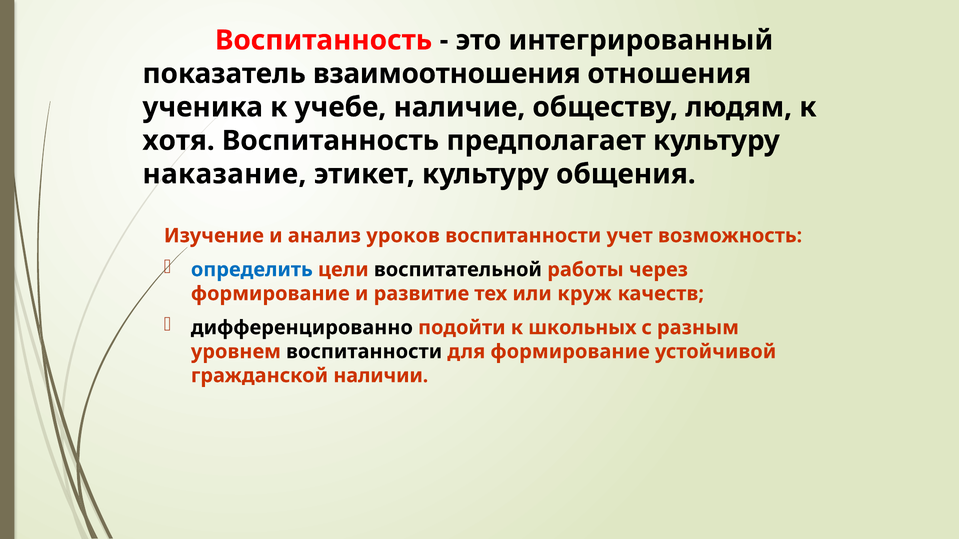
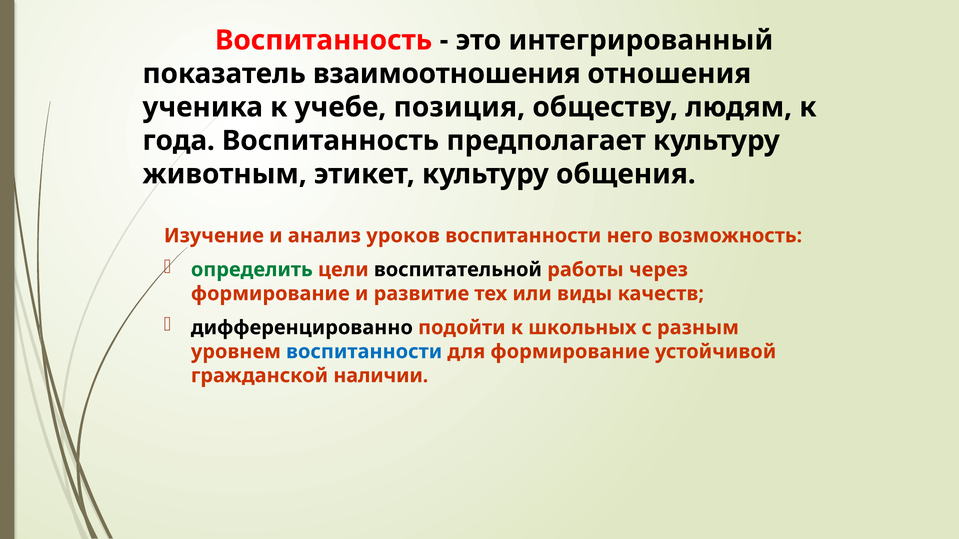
наличие: наличие -> позиция
хотя: хотя -> года
наказание: наказание -> животным
учет: учет -> него
определить colour: blue -> green
круж: круж -> виды
воспитанности at (364, 352) colour: black -> blue
